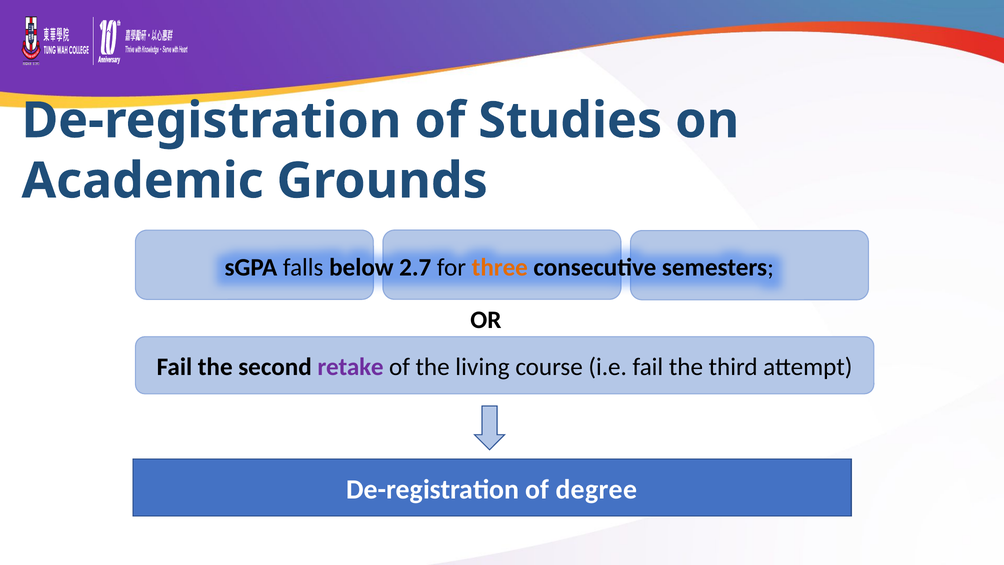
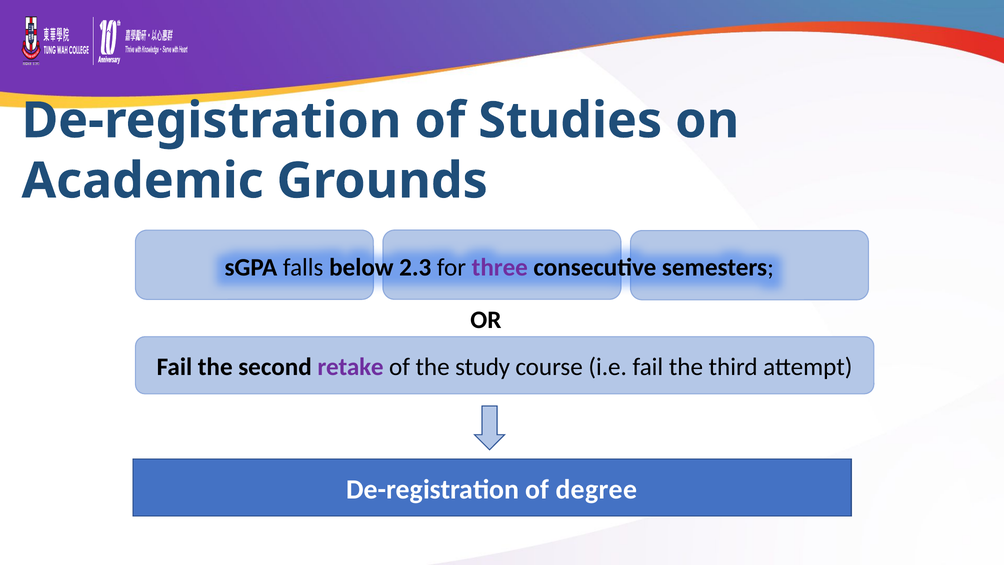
2.7: 2.7 -> 2.3
three colour: orange -> purple
living: living -> study
